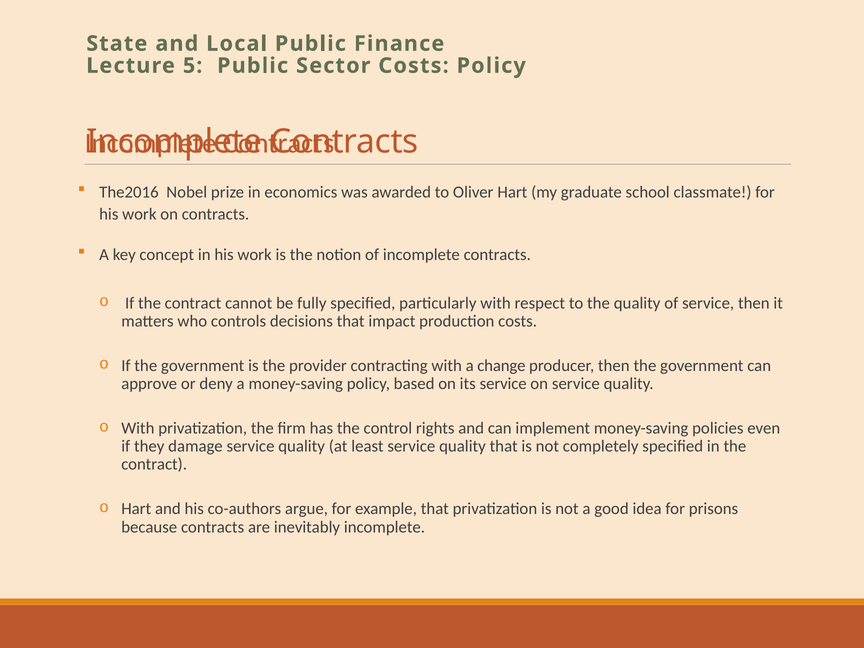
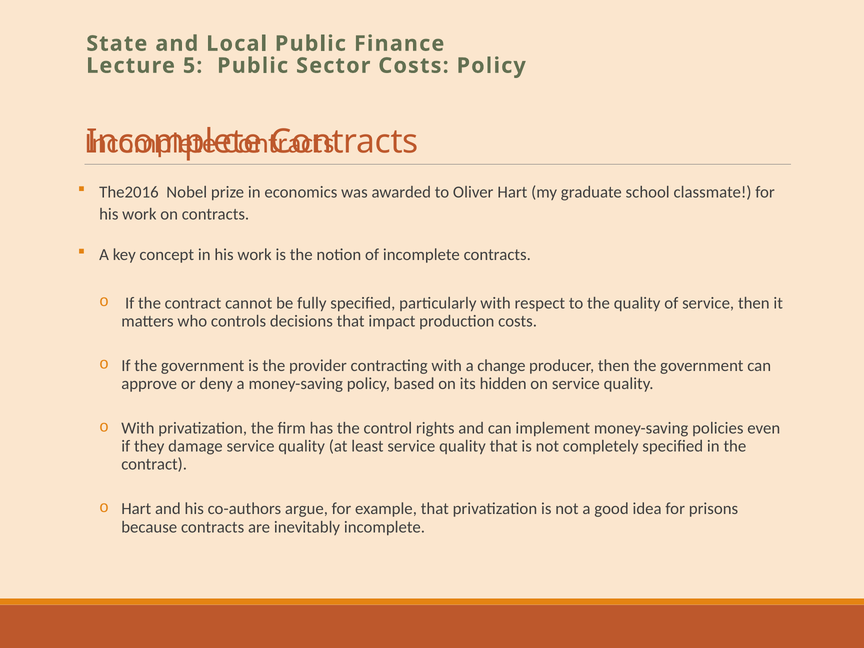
its service: service -> hidden
